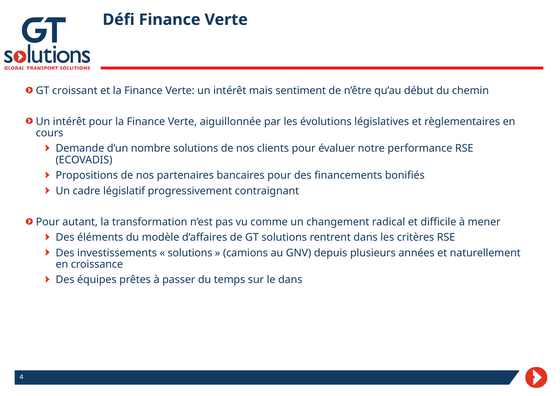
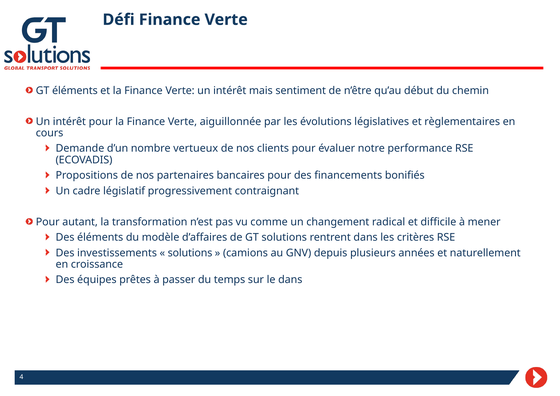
GT croissant: croissant -> éléments
nombre solutions: solutions -> vertueux
